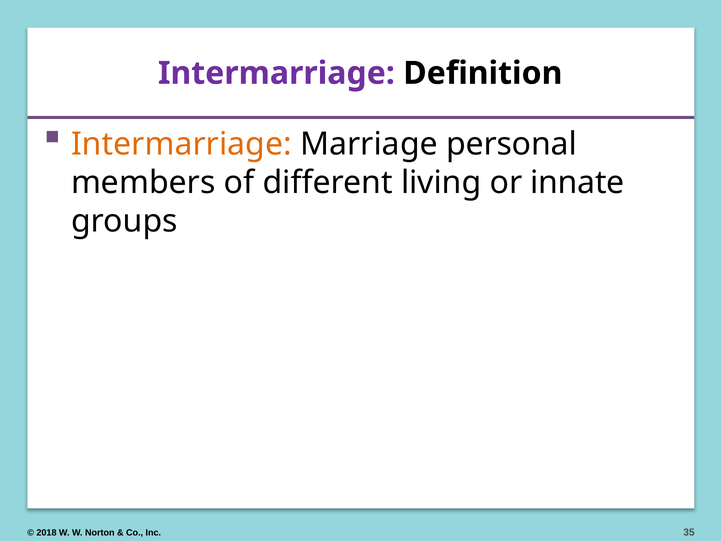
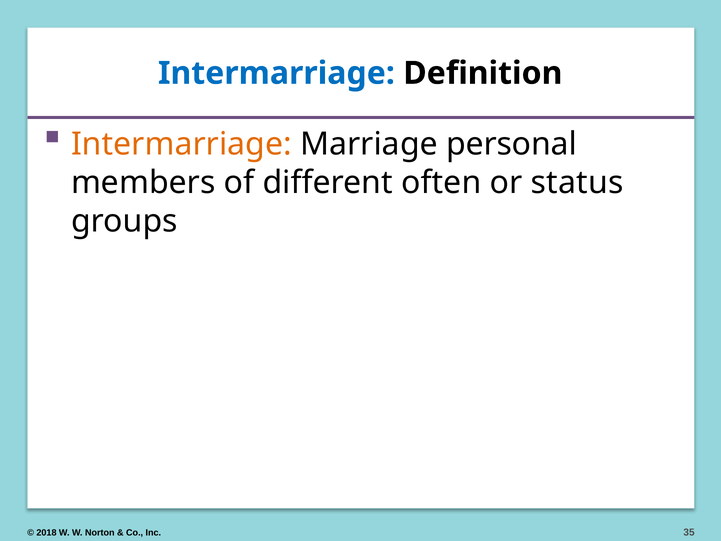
Intermarriage at (276, 73) colour: purple -> blue
living: living -> often
innate: innate -> status
